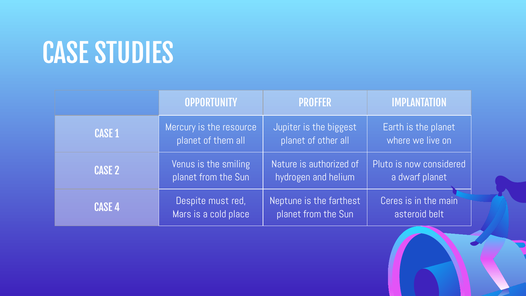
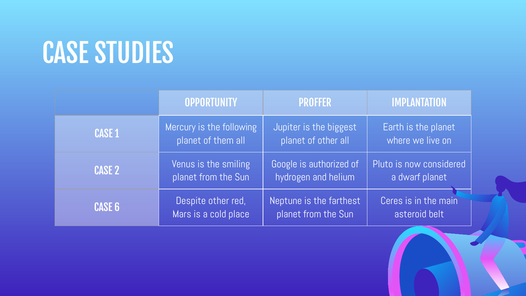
resource: resource -> following
Nature: Nature -> Google
Despite must: must -> other
4: 4 -> 6
